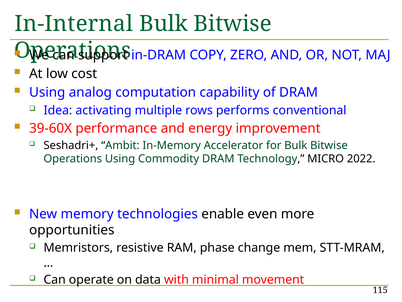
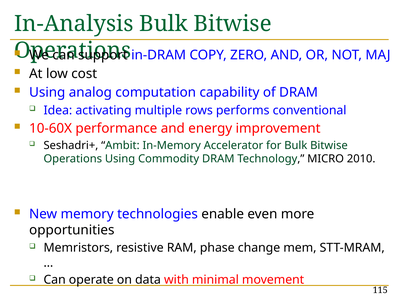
In-Internal: In-Internal -> In-Analysis
39-60X: 39-60X -> 10-60X
2022: 2022 -> 2010
